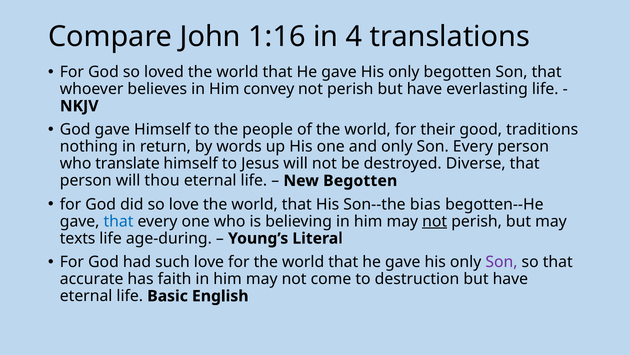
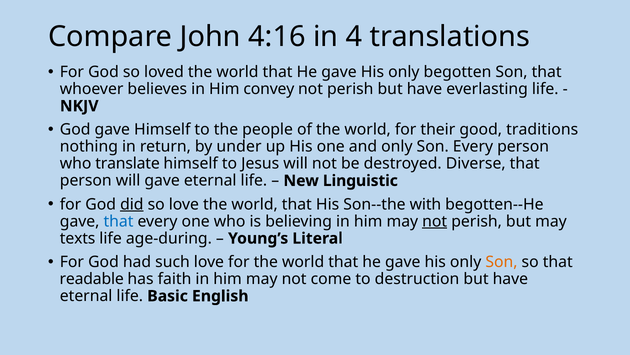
1:16: 1:16 -> 4:16
words: words -> under
will thou: thou -> gave
New Begotten: Begotten -> Linguistic
did underline: none -> present
bias: bias -> with
Son at (501, 262) colour: purple -> orange
accurate: accurate -> readable
